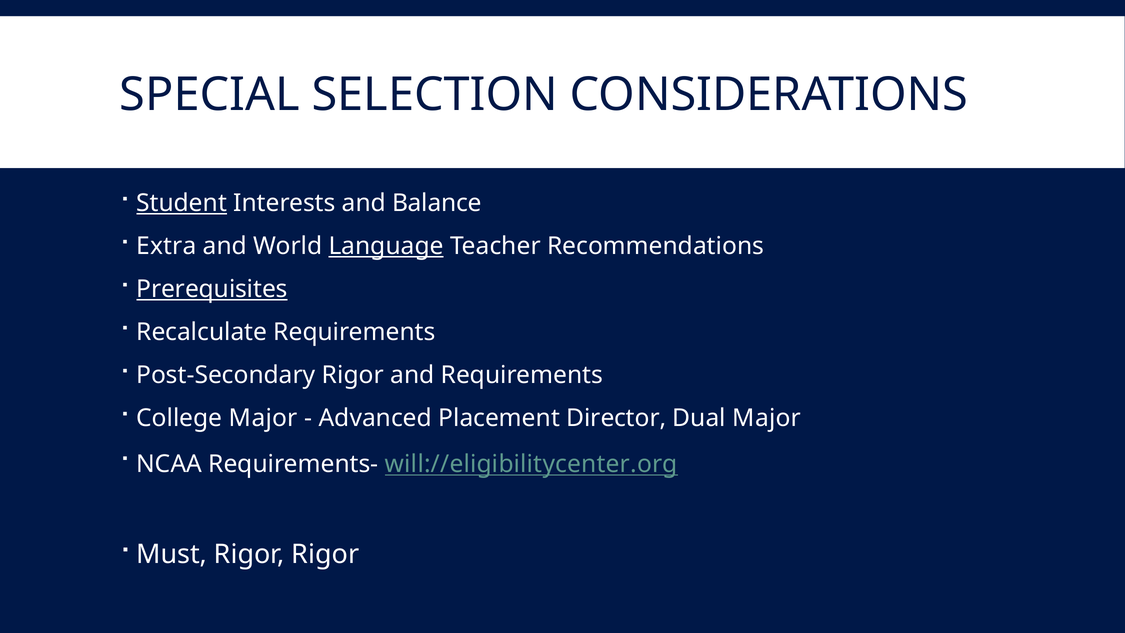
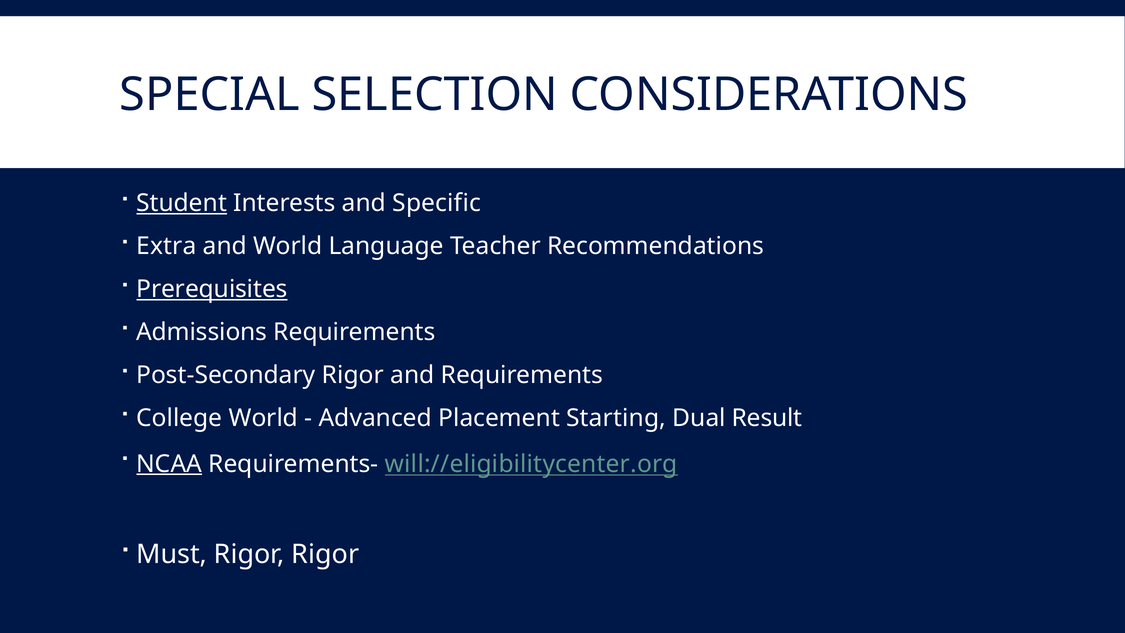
Balance: Balance -> Specific
Language underline: present -> none
Recalculate: Recalculate -> Admissions
College Major: Major -> World
Director: Director -> Starting
Dual Major: Major -> Result
NCAA underline: none -> present
